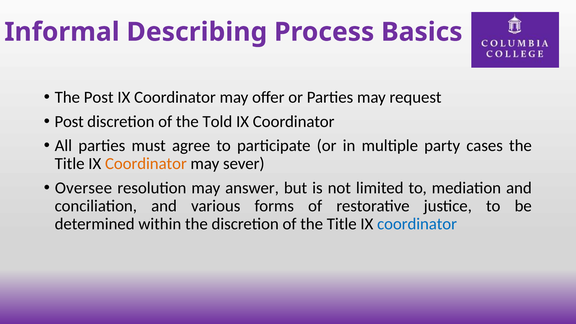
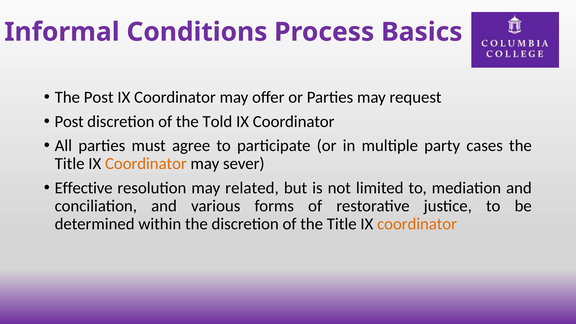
Describing: Describing -> Conditions
Oversee: Oversee -> Effective
answer: answer -> related
coordinator at (417, 224) colour: blue -> orange
